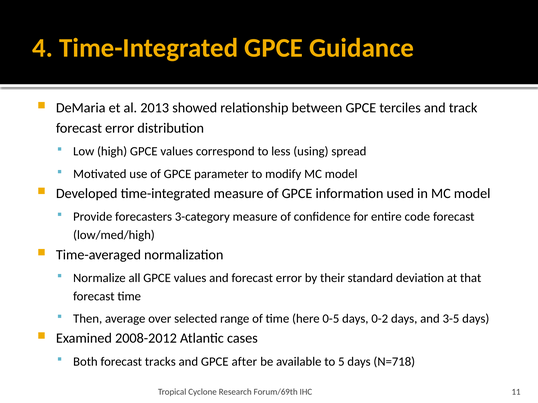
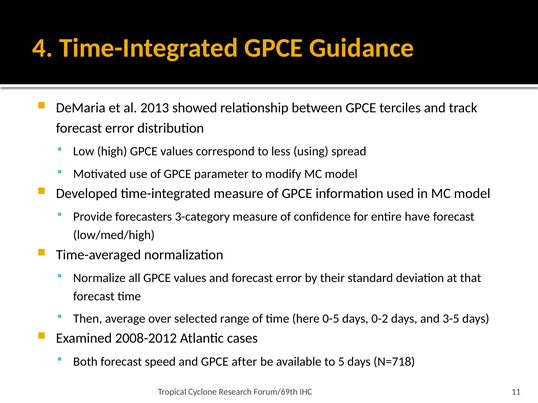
code: code -> have
tracks: tracks -> speed
